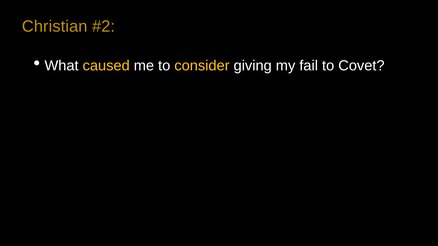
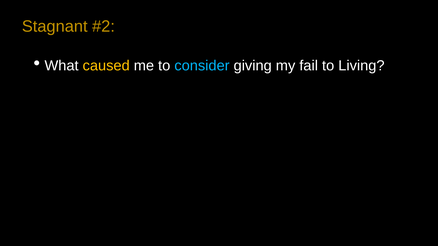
Christian: Christian -> Stagnant
consider colour: yellow -> light blue
Covet: Covet -> Living
